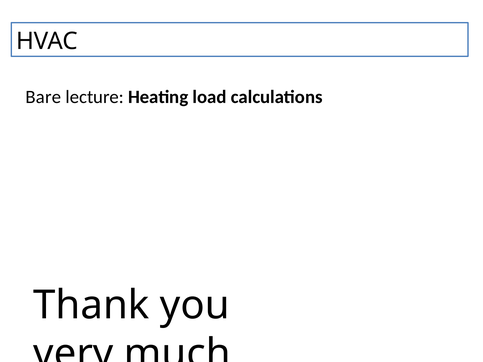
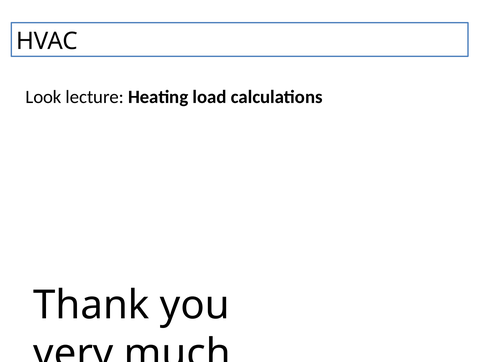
Bare: Bare -> Look
